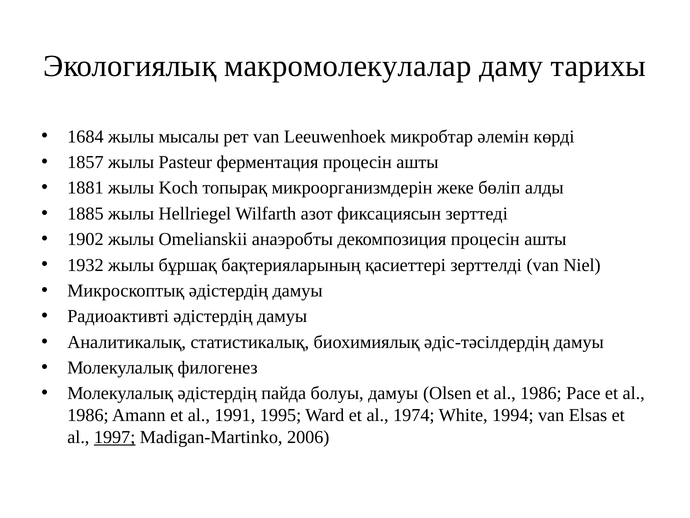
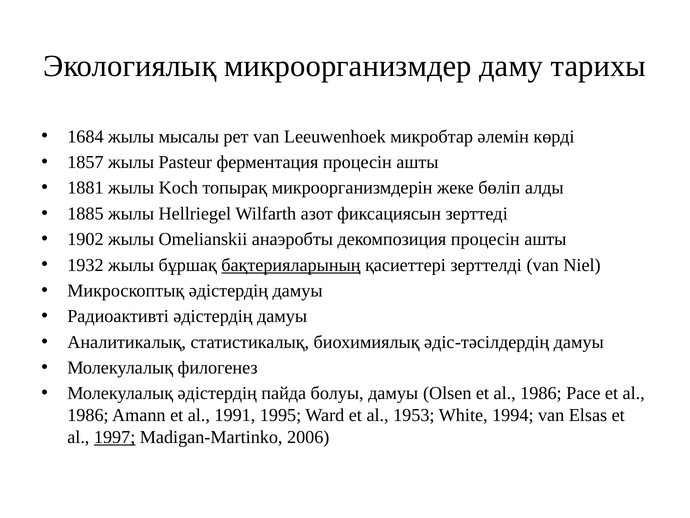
макромолекулалар: макромолекулалар -> микроорганизмдер
бақтерияларының underline: none -> present
1974: 1974 -> 1953
